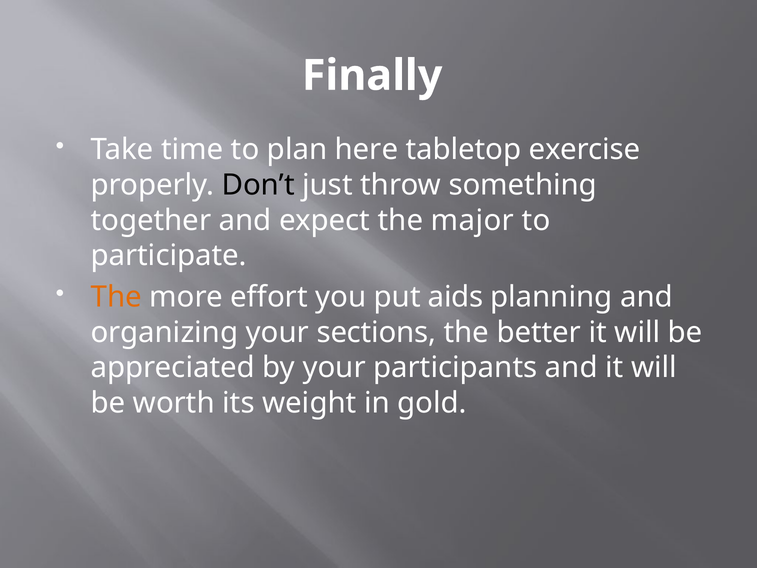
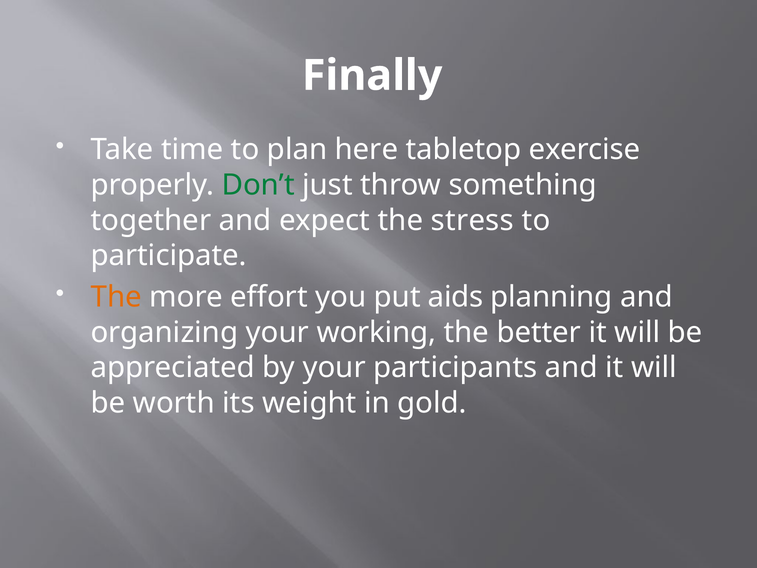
Don’t colour: black -> green
major: major -> stress
sections: sections -> working
